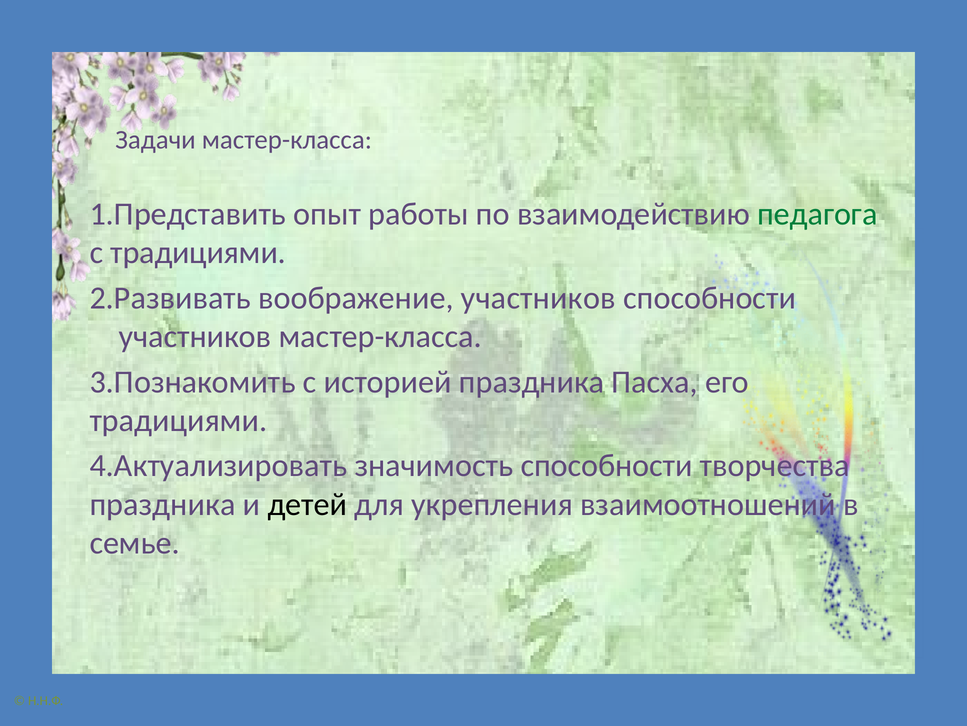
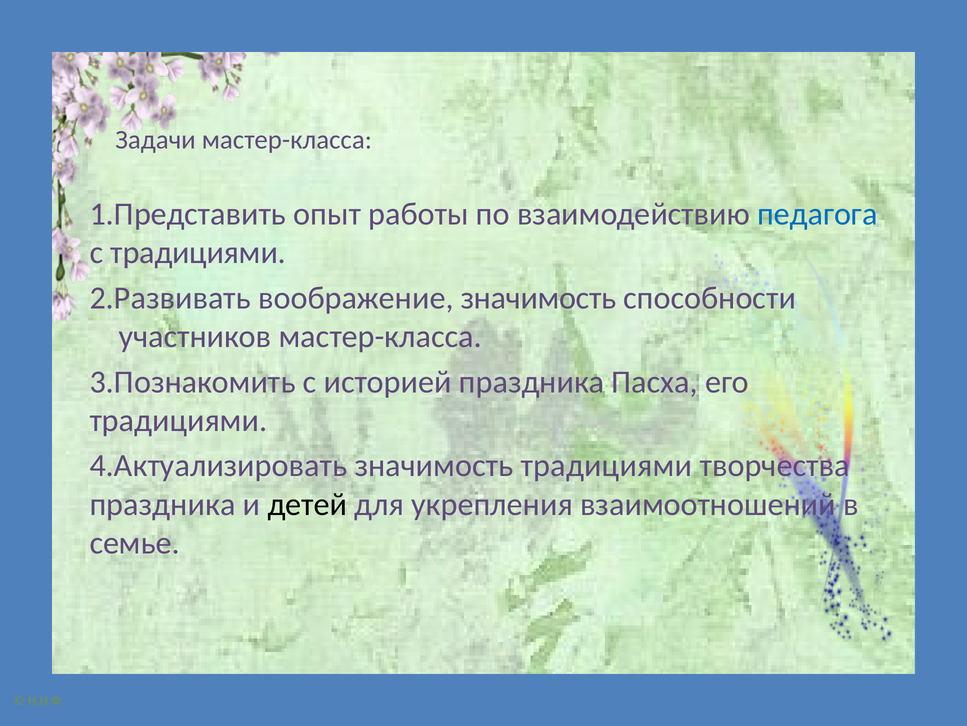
педагога colour: green -> blue
воображение участников: участников -> значимость
значимость способности: способности -> традициями
